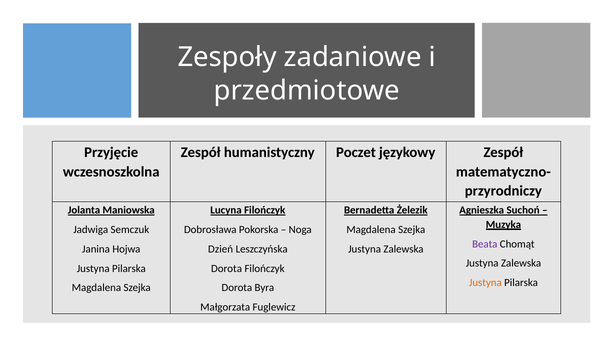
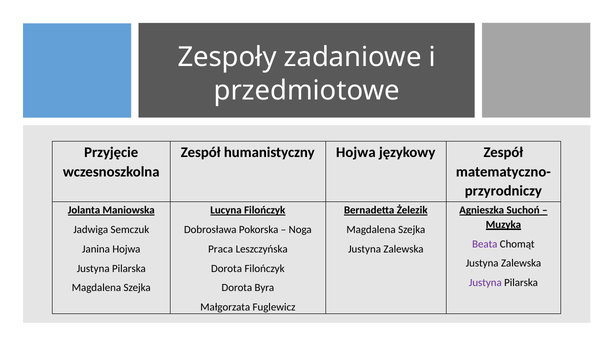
humanistyczny Poczet: Poczet -> Hojwa
Dzień: Dzień -> Praca
Justyna at (485, 282) colour: orange -> purple
